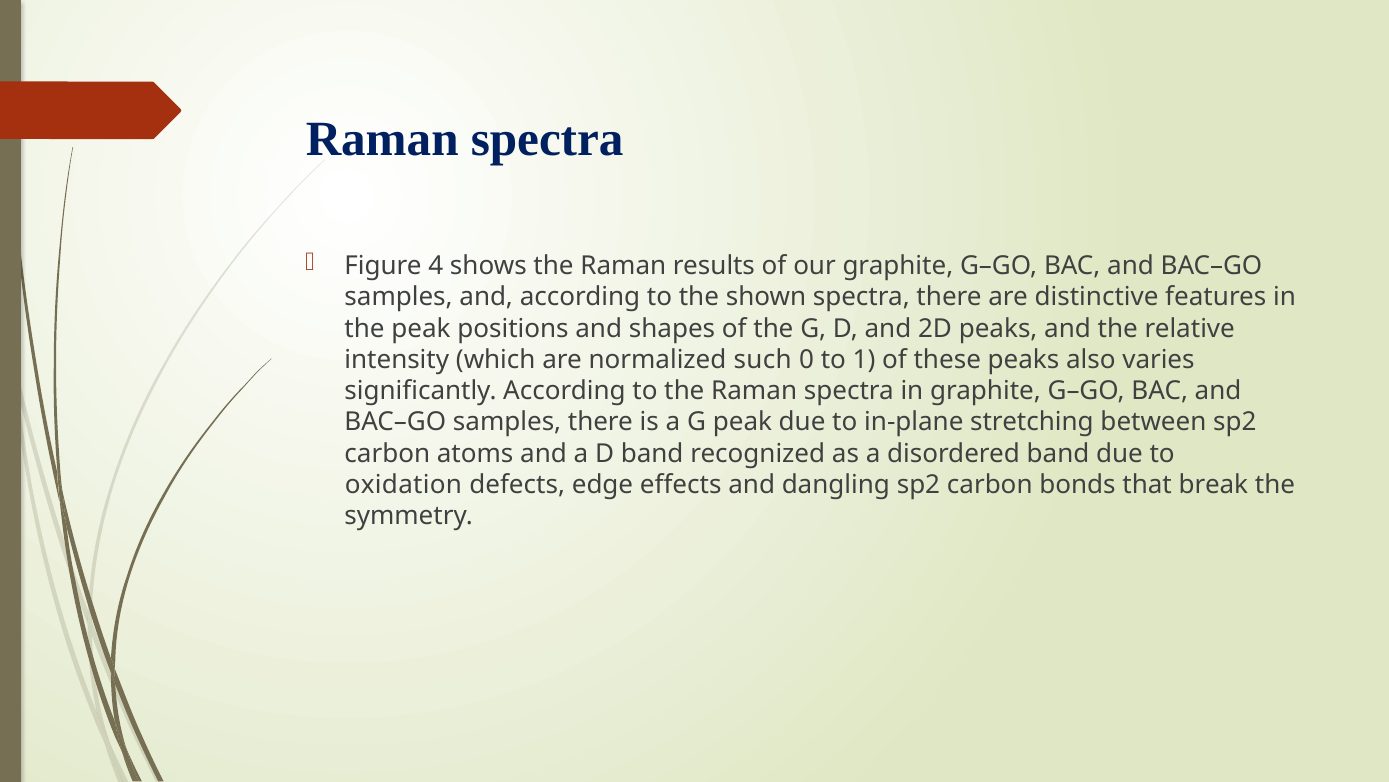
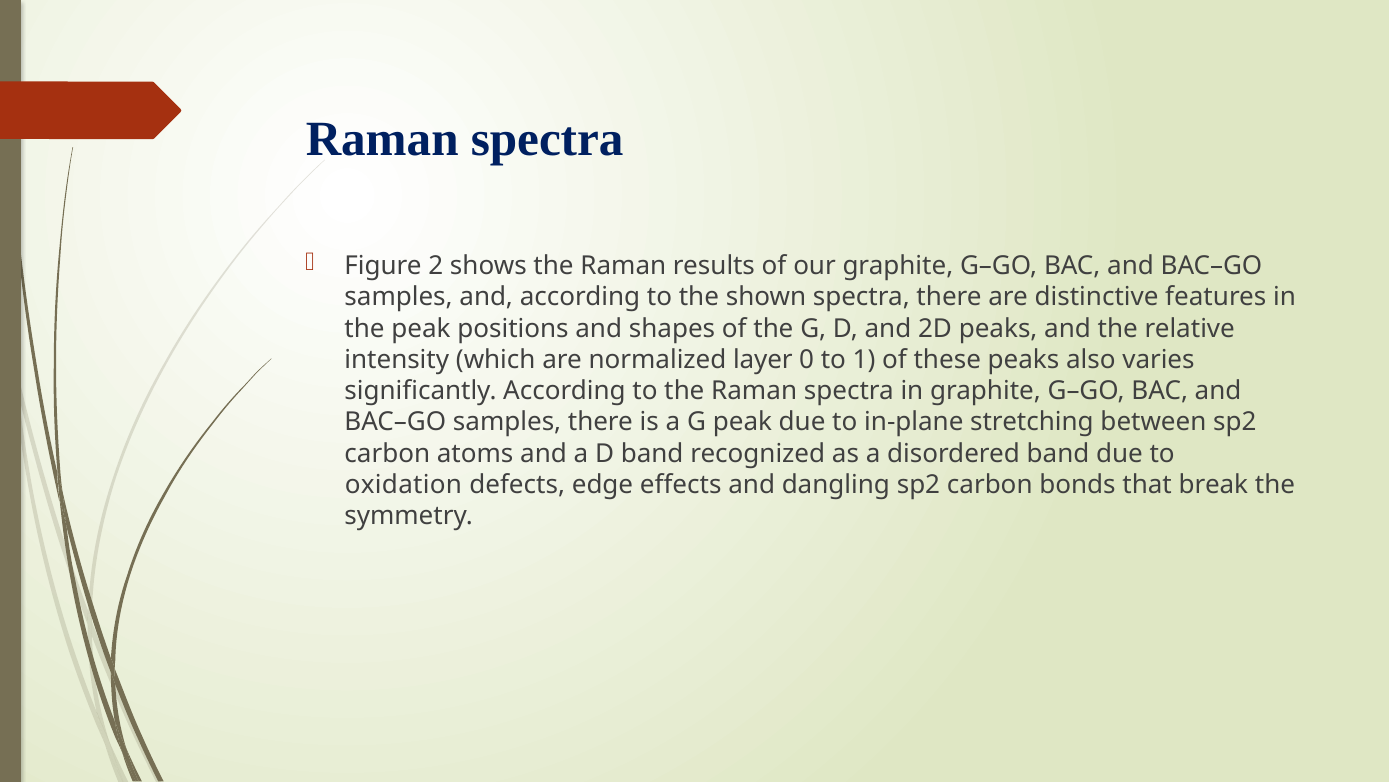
4: 4 -> 2
such: such -> layer
